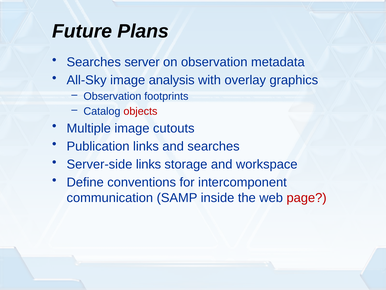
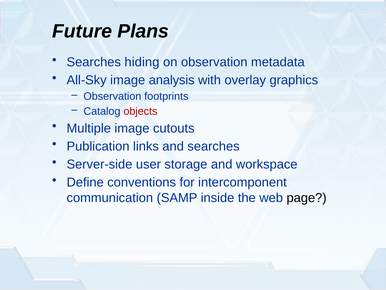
server: server -> hiding
Server-side links: links -> user
page colour: red -> black
